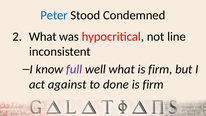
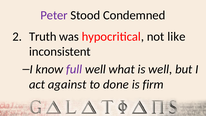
Peter colour: blue -> purple
What at (43, 37): What -> Truth
line: line -> like
what is firm: firm -> well
